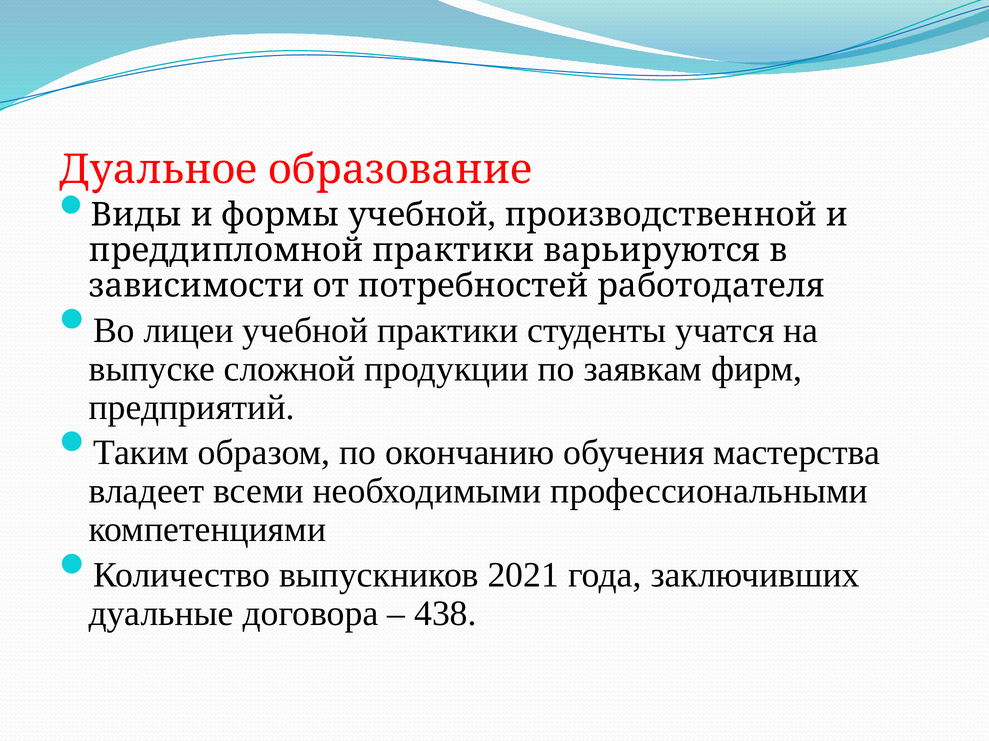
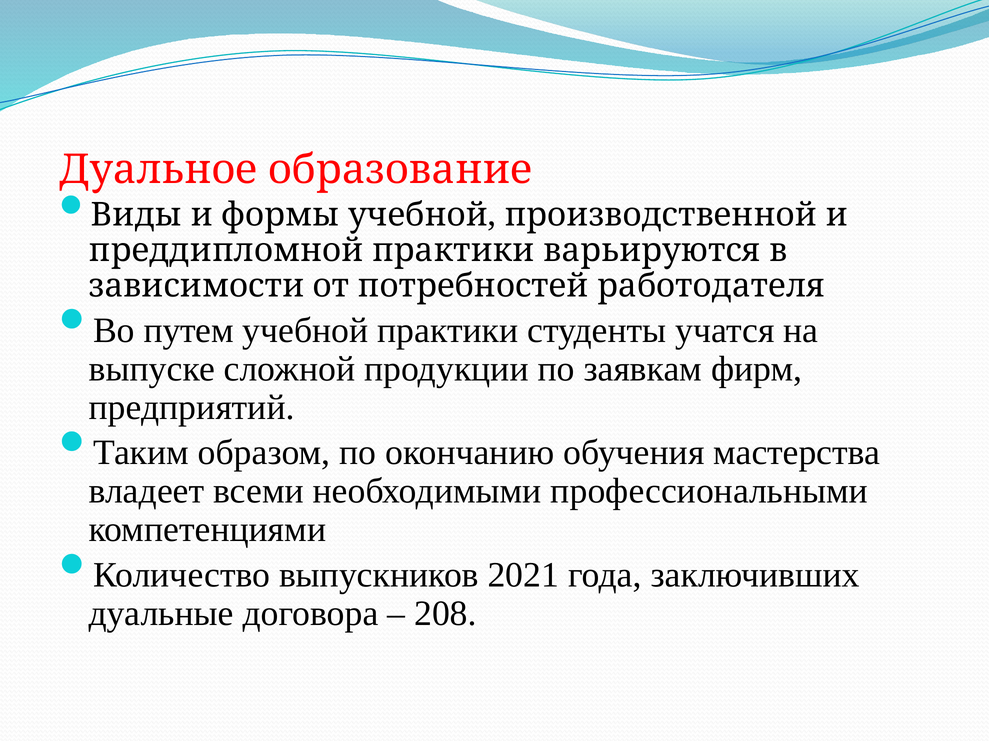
лицеи: лицеи -> путем
438: 438 -> 208
